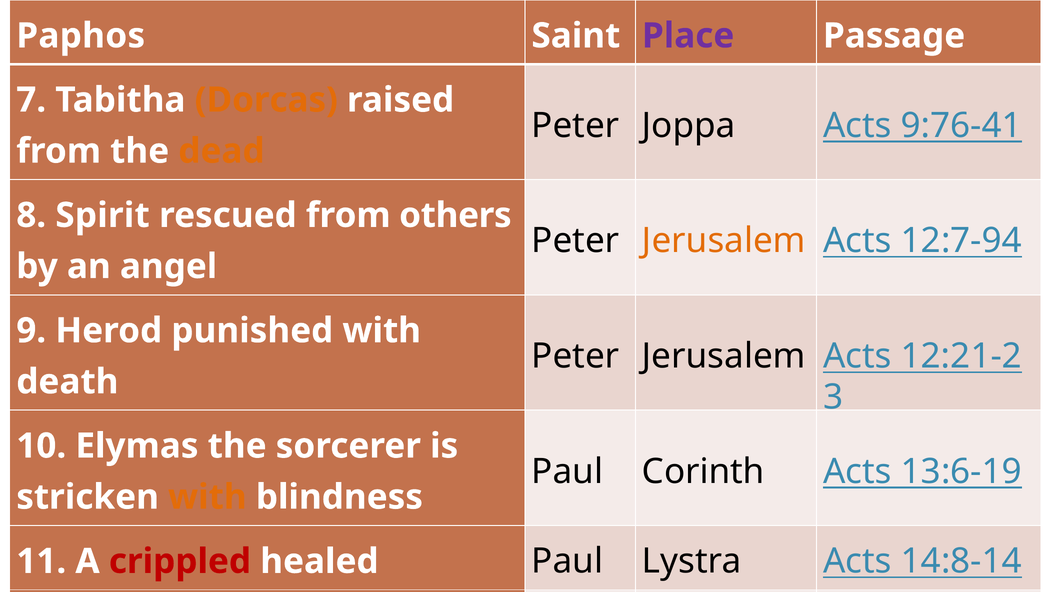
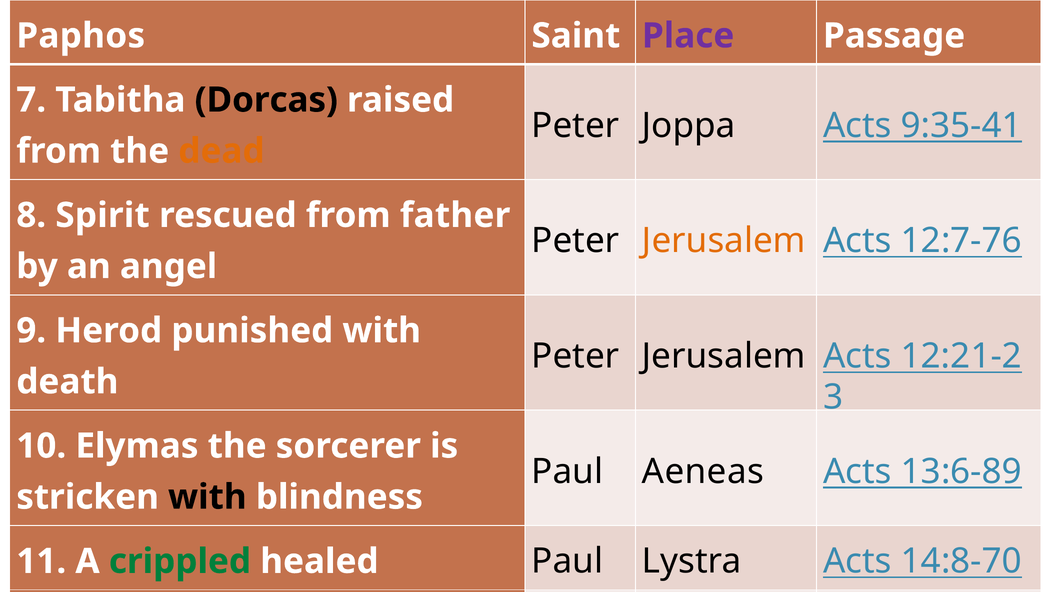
Dorcas colour: orange -> black
9:76-41: 9:76-41 -> 9:35-41
others: others -> father
12:7-94: 12:7-94 -> 12:7-76
Corinth: Corinth -> Aeneas
13:6-19: 13:6-19 -> 13:6-89
with at (207, 497) colour: orange -> black
crippled colour: red -> green
14:8-14: 14:8-14 -> 14:8-70
